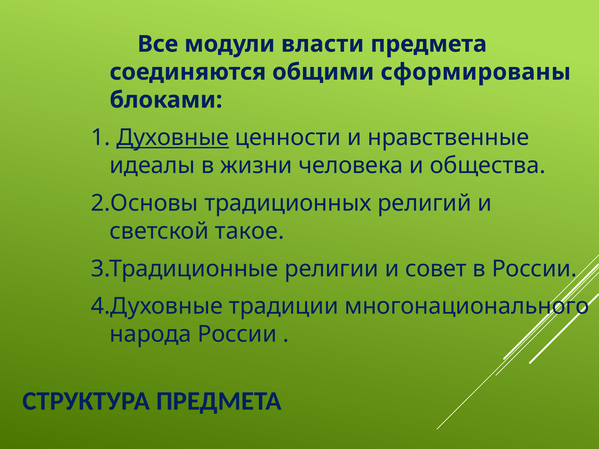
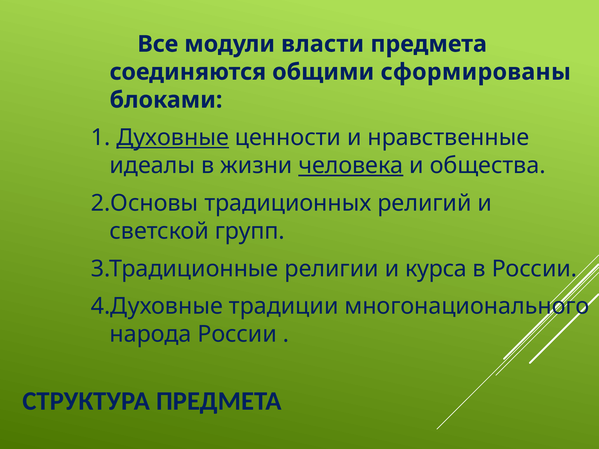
человека underline: none -> present
такое: такое -> групп
совет: совет -> курса
